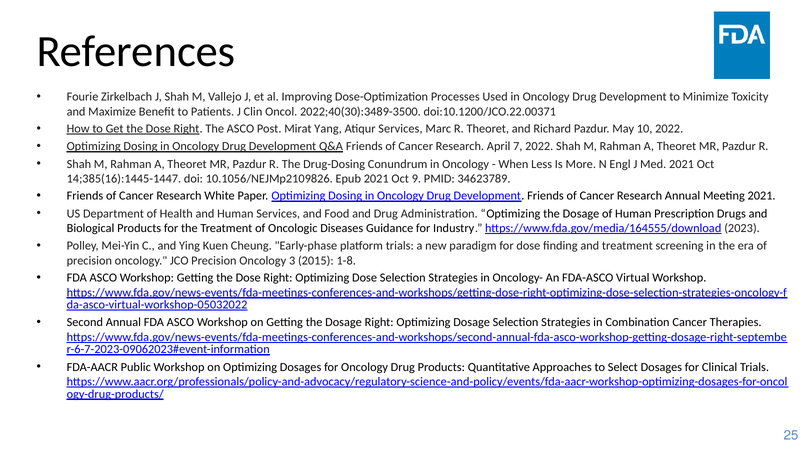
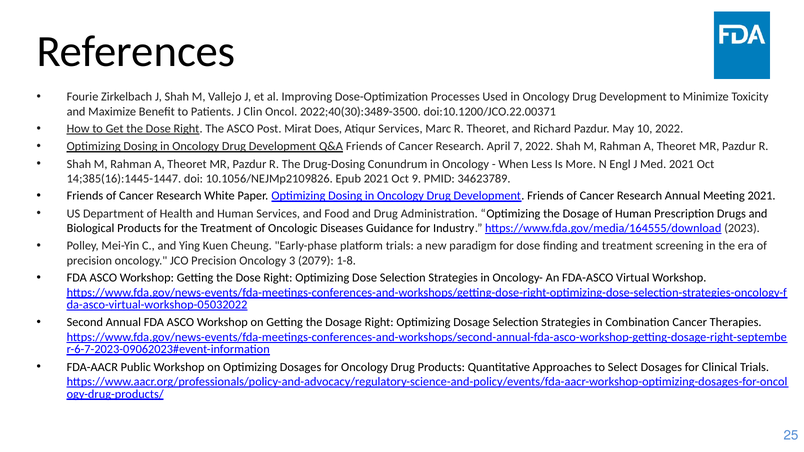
Yang: Yang -> Does
2015: 2015 -> 2079
